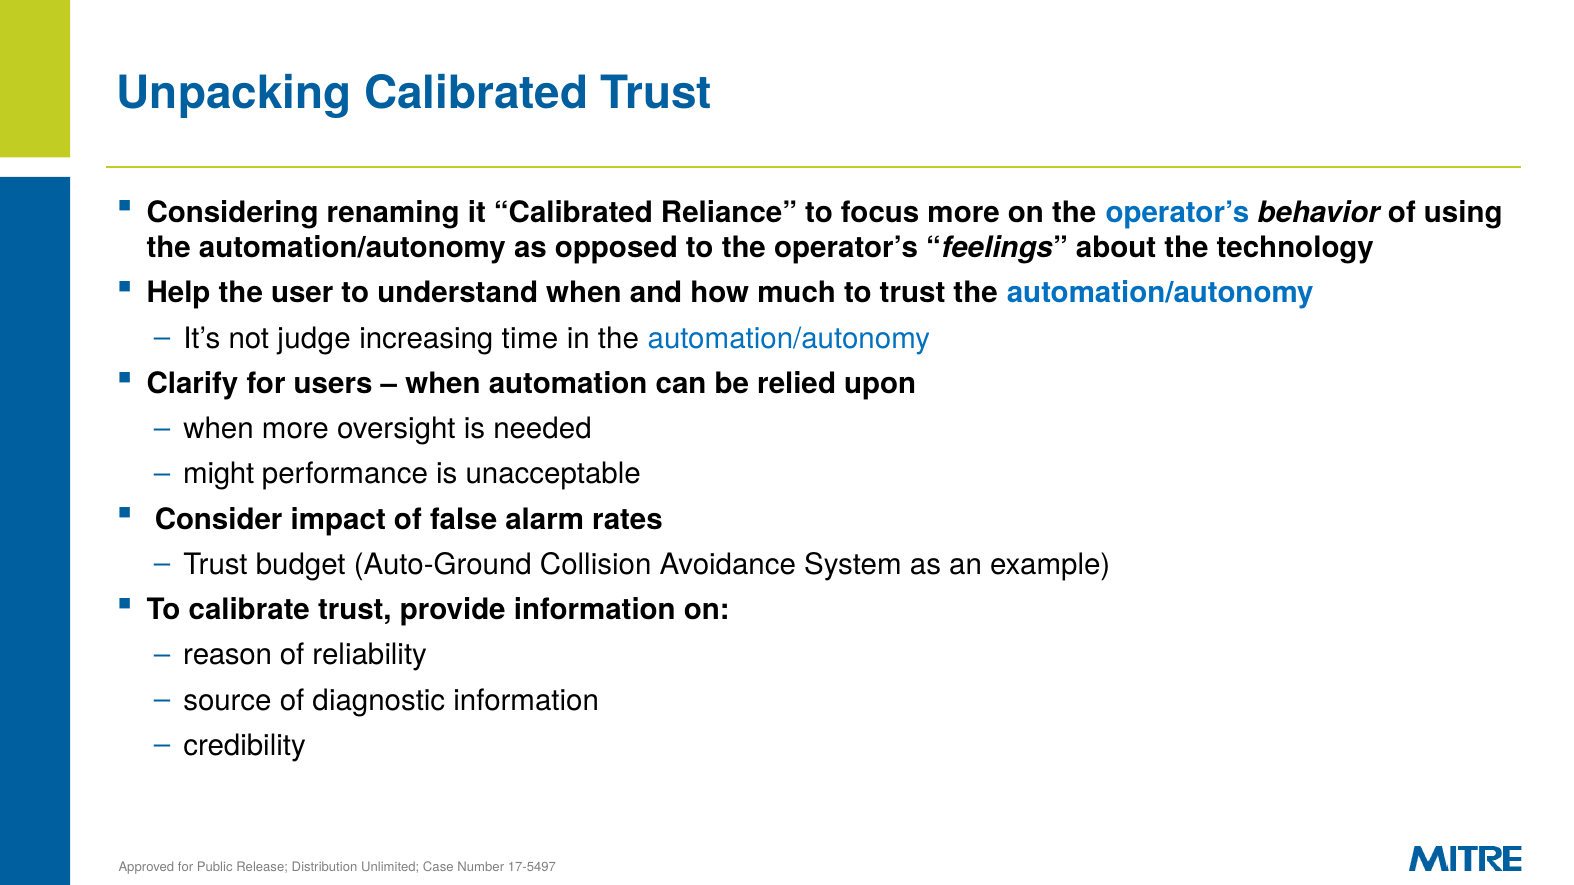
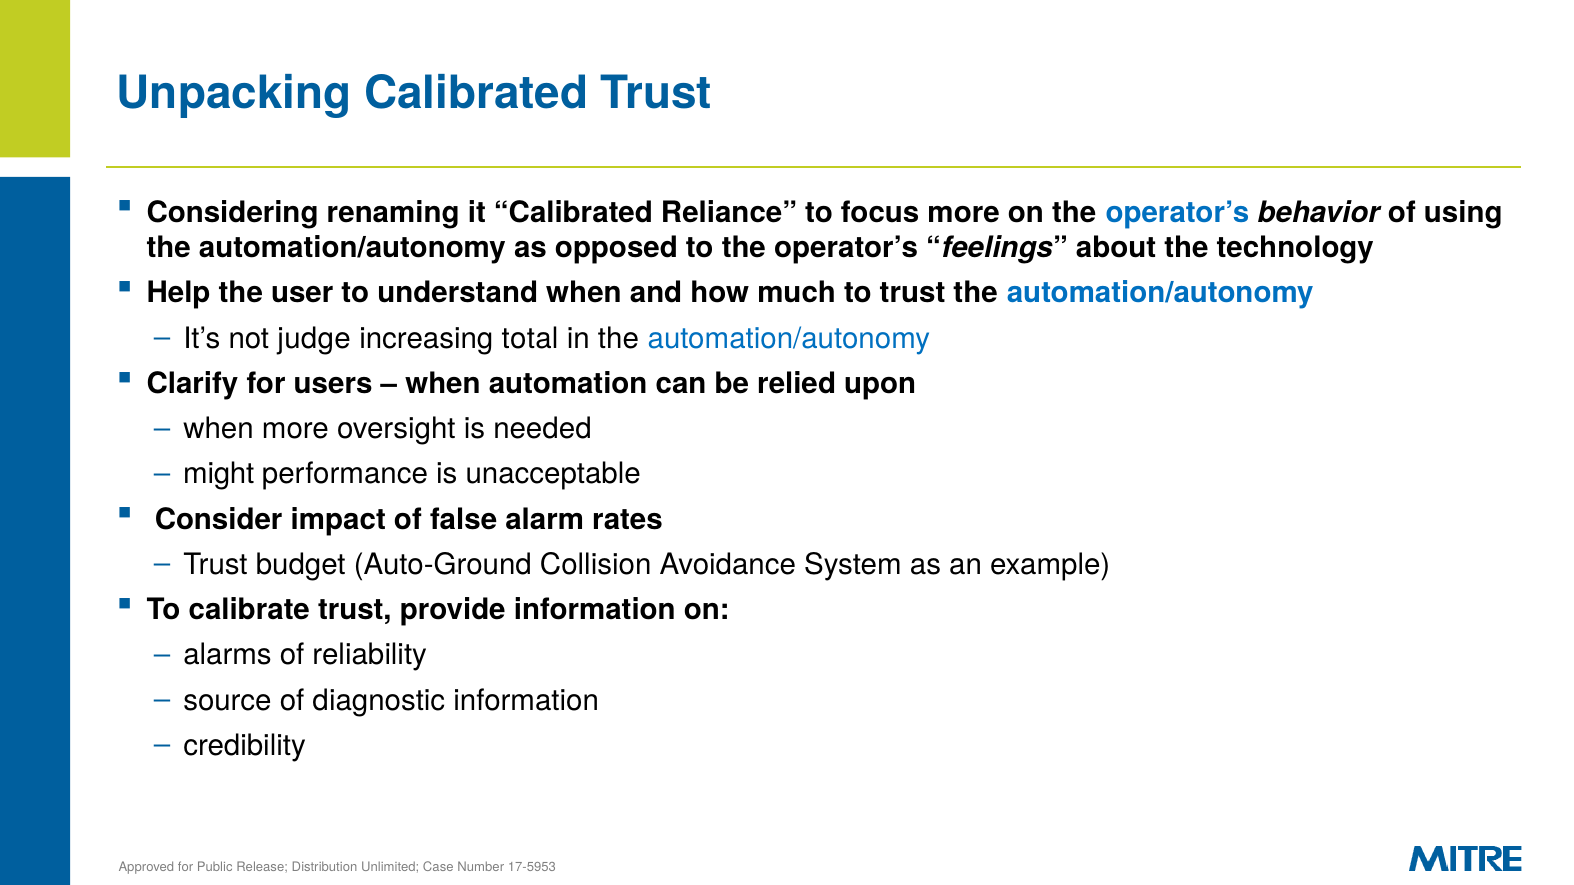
time: time -> total
reason: reason -> alarms
17-5497: 17-5497 -> 17-5953
